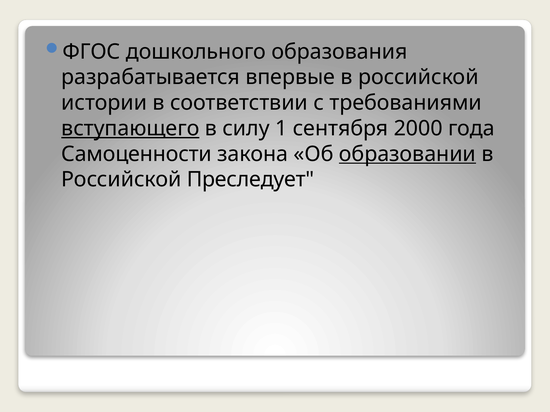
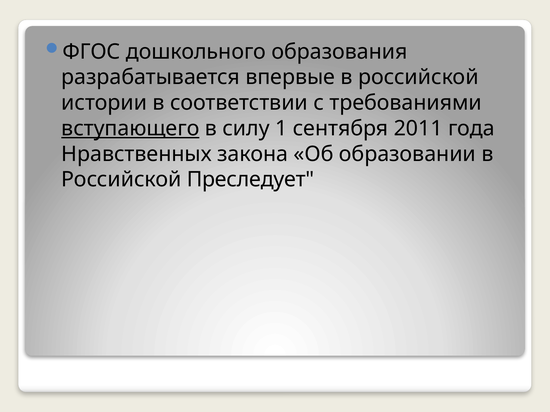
2000: 2000 -> 2011
Самоценности: Самоценности -> Нравственных
образовании underline: present -> none
